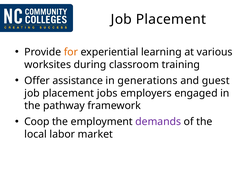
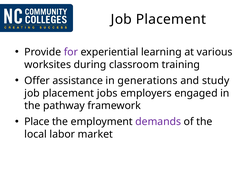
for colour: orange -> purple
guest: guest -> study
Coop: Coop -> Place
